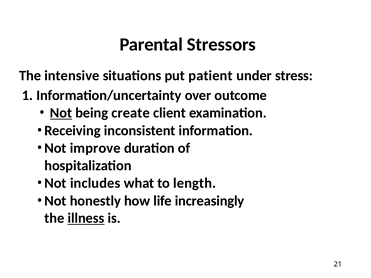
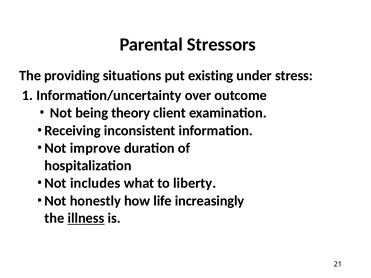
intensive: intensive -> providing
patient: patient -> existing
Not at (61, 113) underline: present -> none
create: create -> theory
length: length -> liberty
